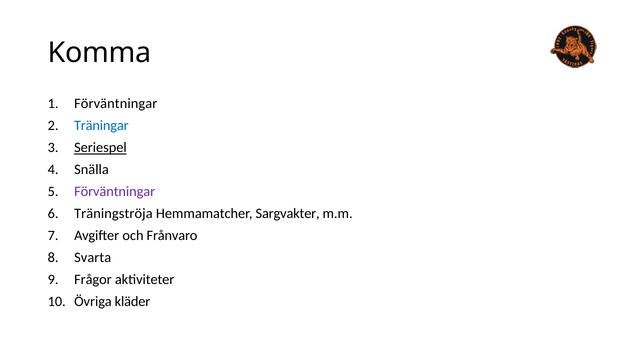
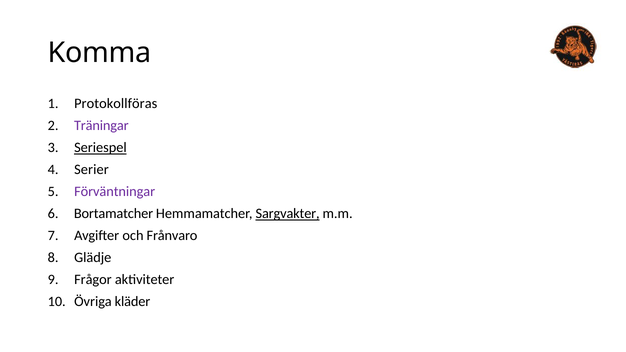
Förväntningar at (116, 104): Förväntningar -> Protokollföras
Träningar colour: blue -> purple
Snälla: Snälla -> Serier
Träningströja: Träningströja -> Bortamatcher
Sargvakter underline: none -> present
Svarta: Svarta -> Glädje
